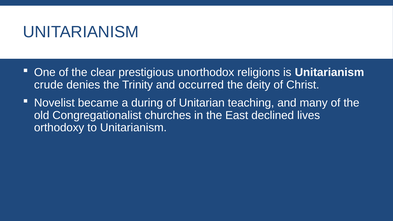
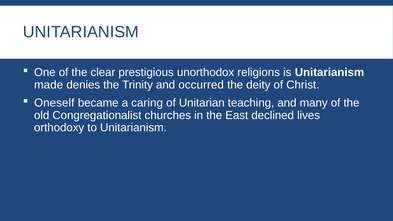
crude: crude -> made
Novelist: Novelist -> Oneself
during: during -> caring
